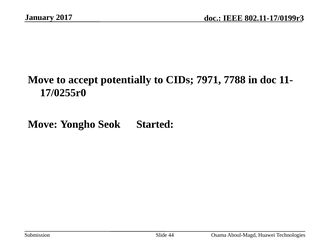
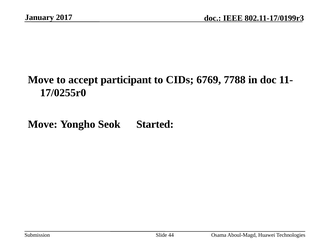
potentially: potentially -> participant
7971: 7971 -> 6769
